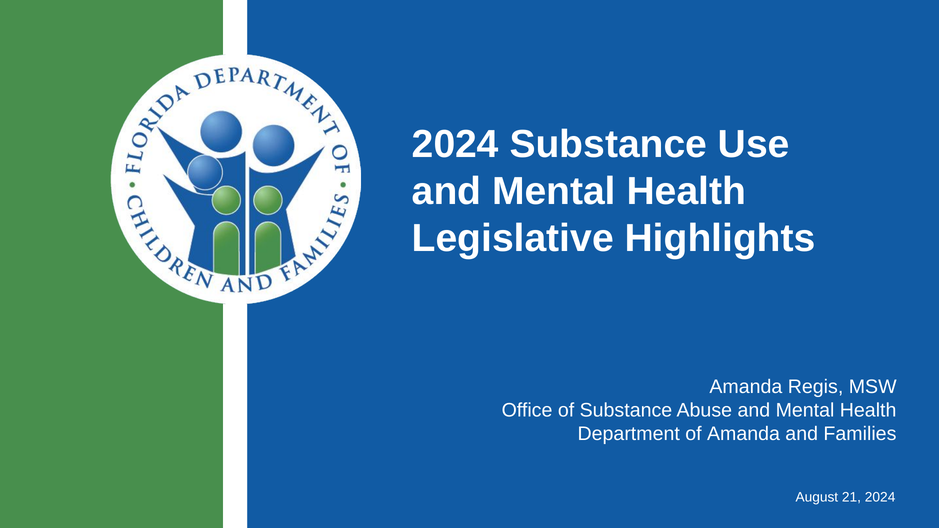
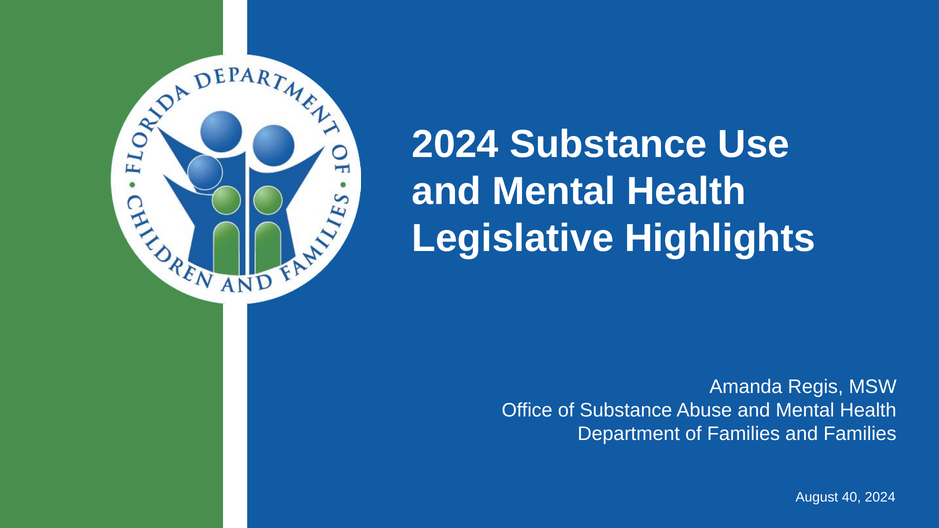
of Amanda: Amanda -> Families
21: 21 -> 40
